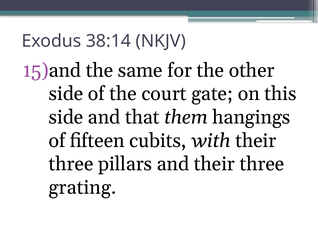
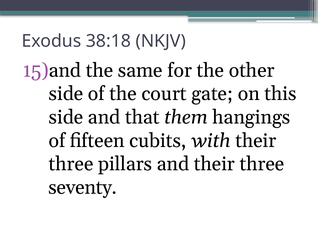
38:14: 38:14 -> 38:18
grating: grating -> seventy
